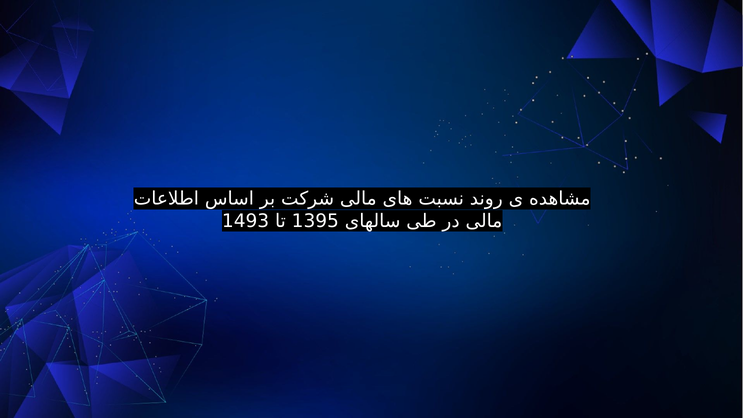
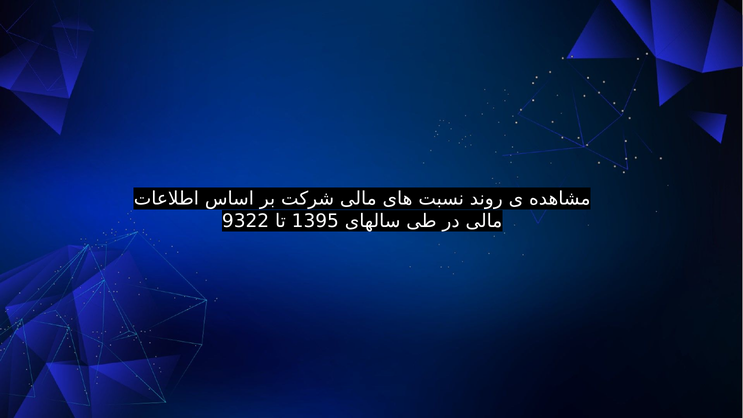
1493: 1493 -> 9322
